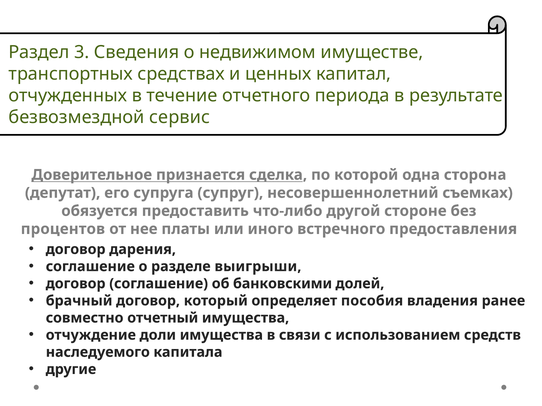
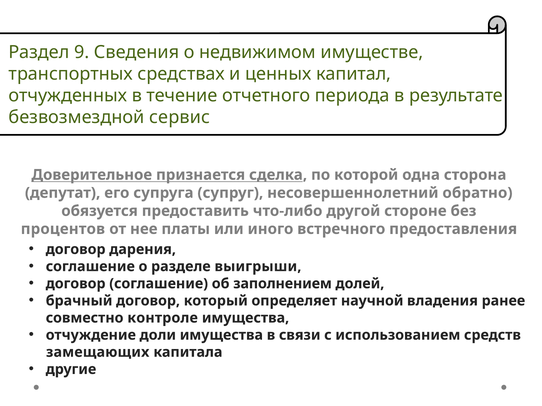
3: 3 -> 9
съемках: съемках -> обратно
банковскими: банковскими -> заполнением
пособия: пособия -> научной
отчетный: отчетный -> контроле
наследуемого: наследуемого -> замещающих
